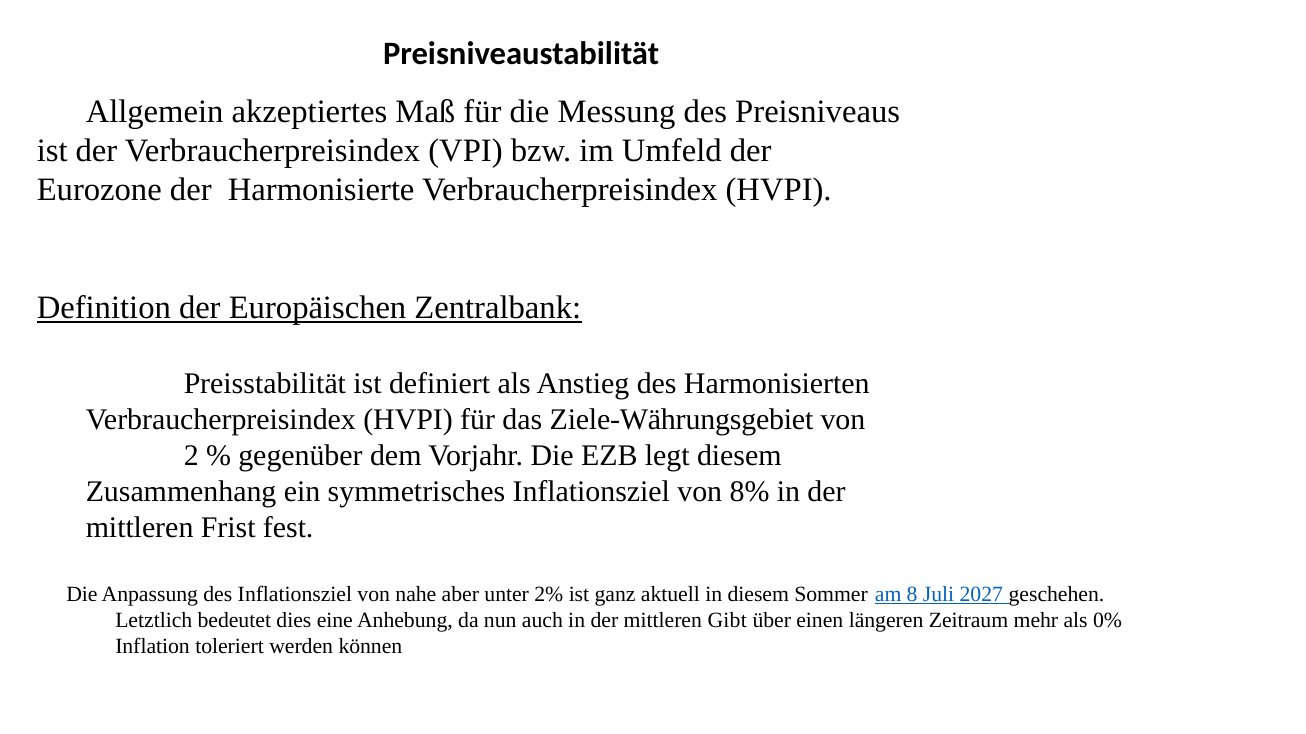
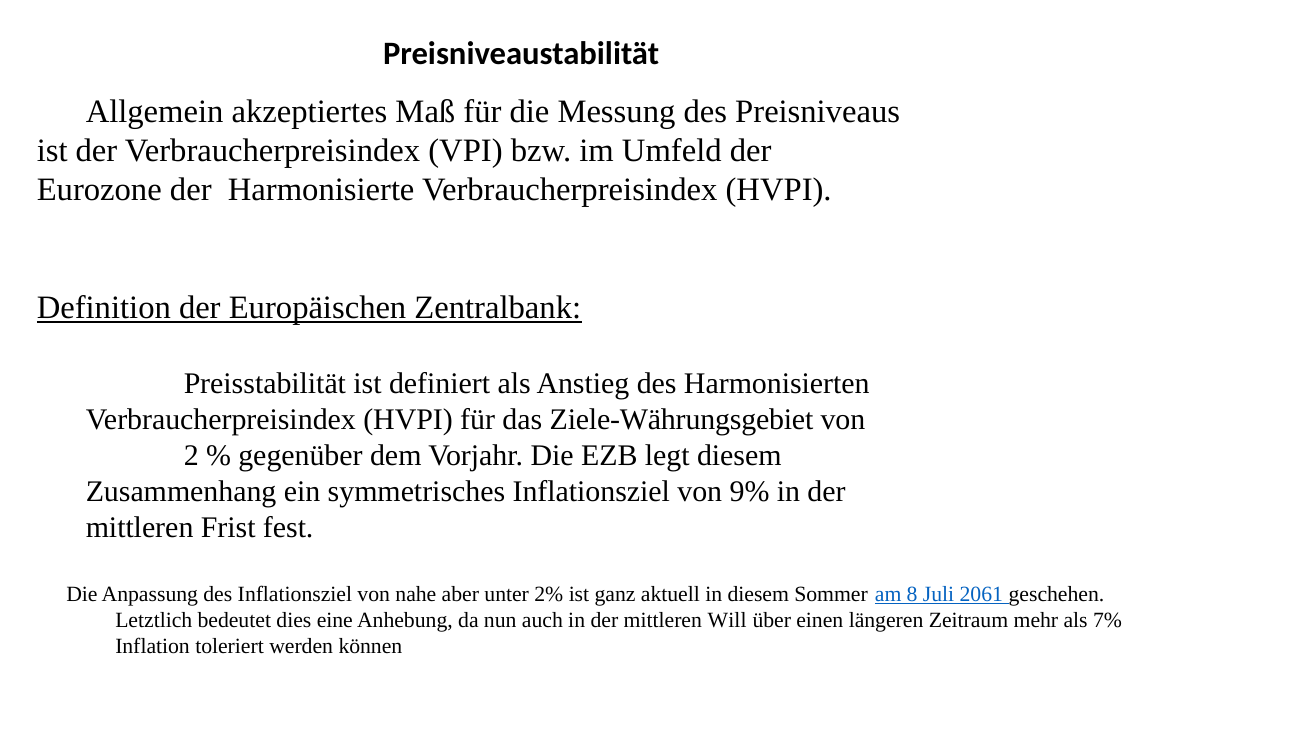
8%: 8% -> 9%
2027: 2027 -> 2061
Gibt: Gibt -> Will
0%: 0% -> 7%
